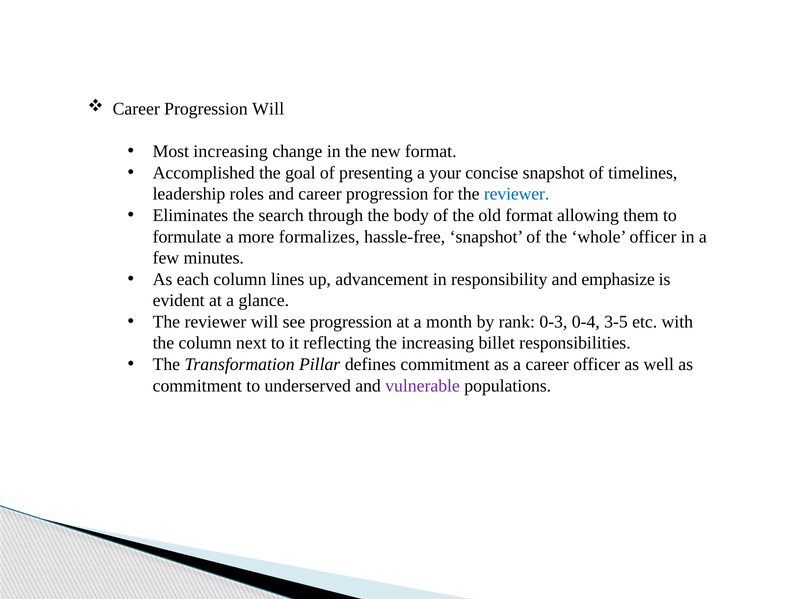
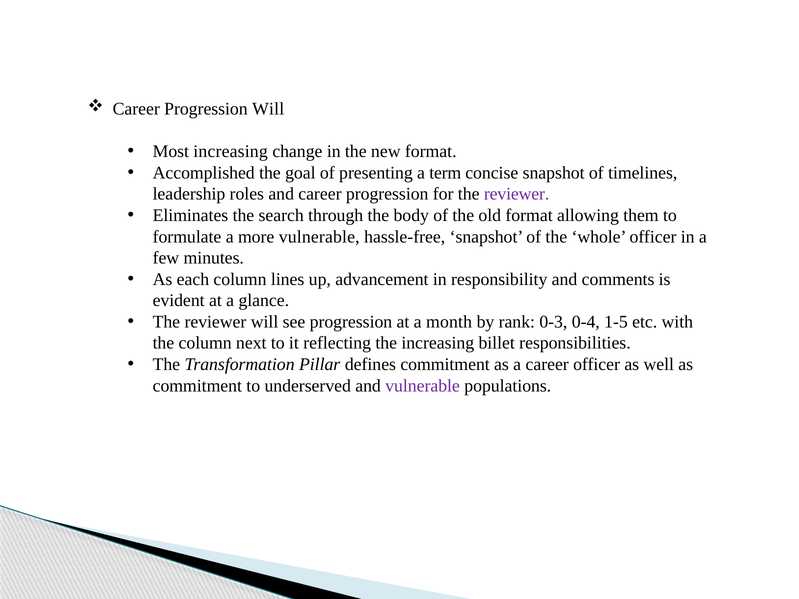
your: your -> term
reviewer at (517, 194) colour: blue -> purple
more formalizes: formalizes -> vulnerable
emphasize: emphasize -> comments
3-5: 3-5 -> 1-5
